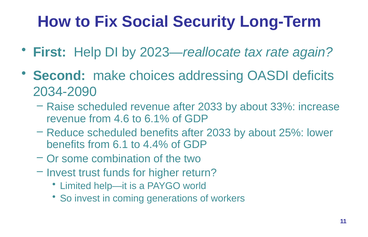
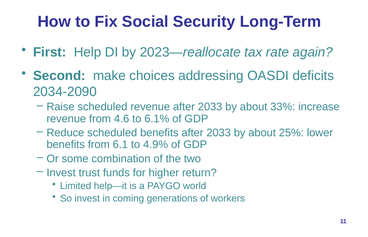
4.4%: 4.4% -> 4.9%
